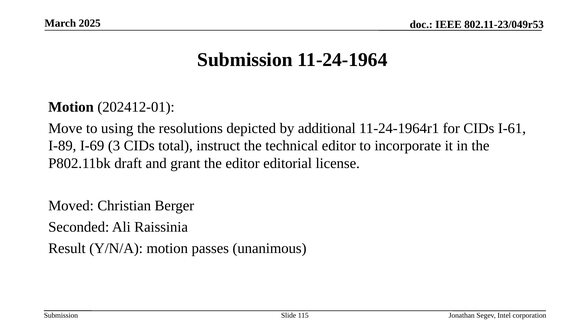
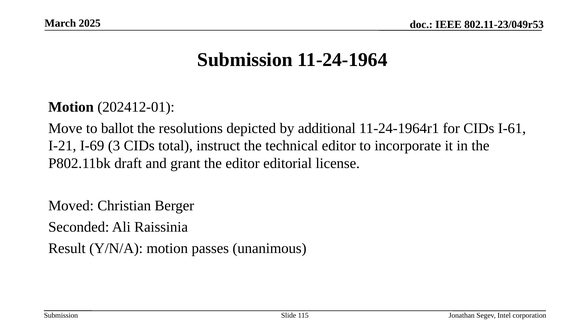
using: using -> ballot
I-89: I-89 -> I-21
